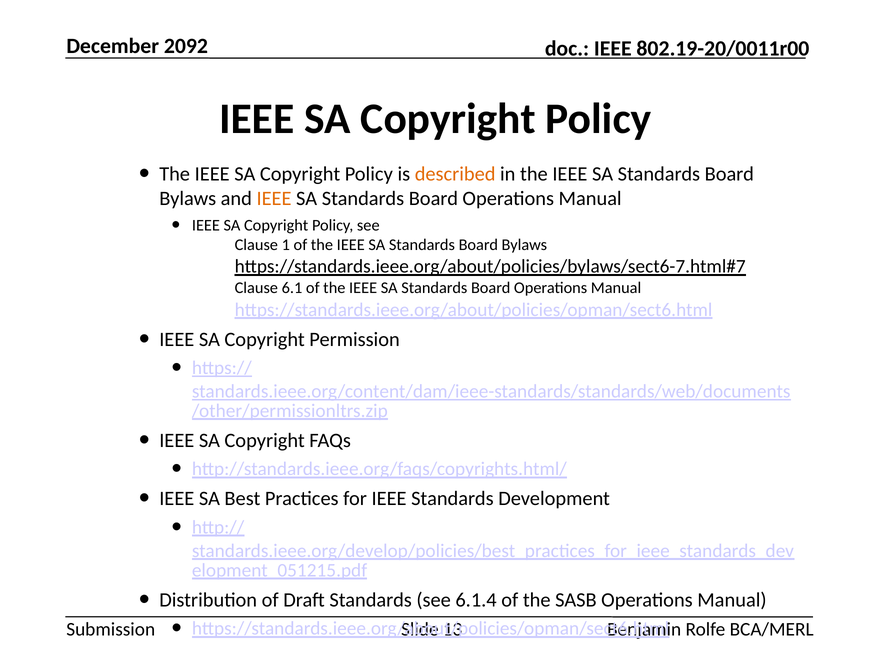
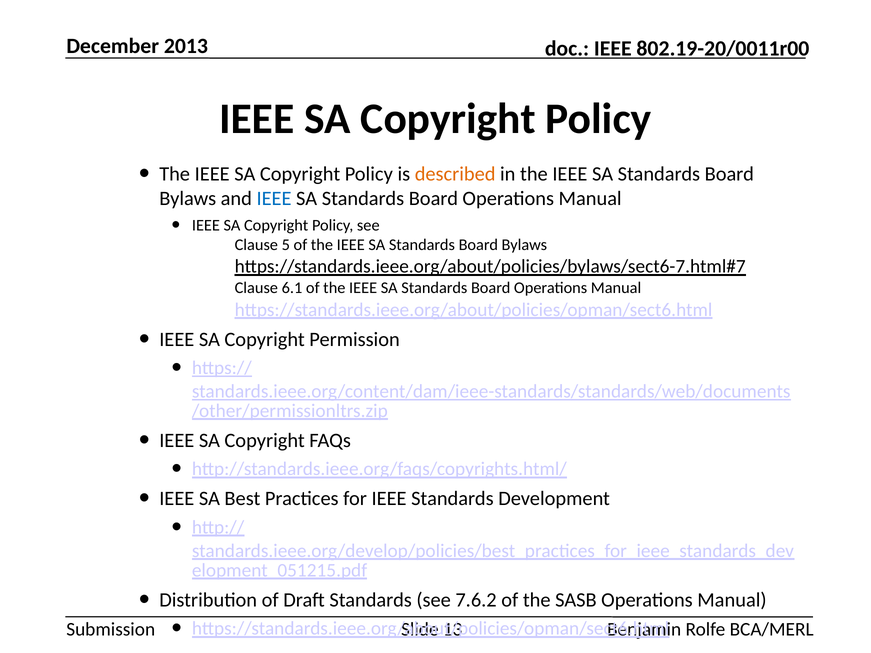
2092: 2092 -> 2013
IEEE at (274, 199) colour: orange -> blue
1: 1 -> 5
6.1.4: 6.1.4 -> 7.6.2
